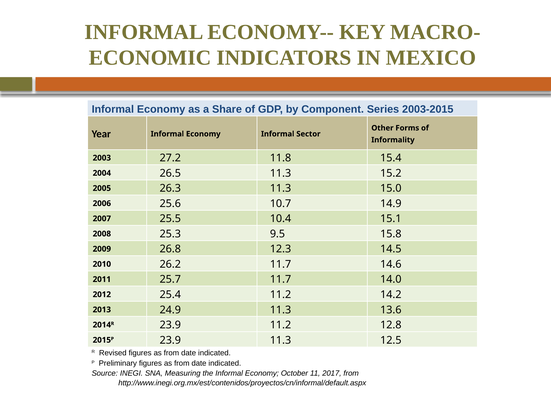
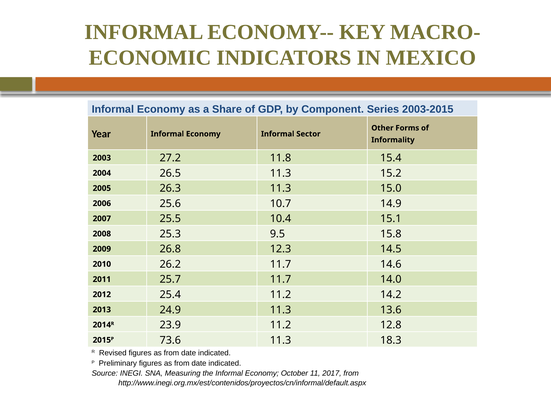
2015P 23.9: 23.9 -> 73.6
12.5: 12.5 -> 18.3
